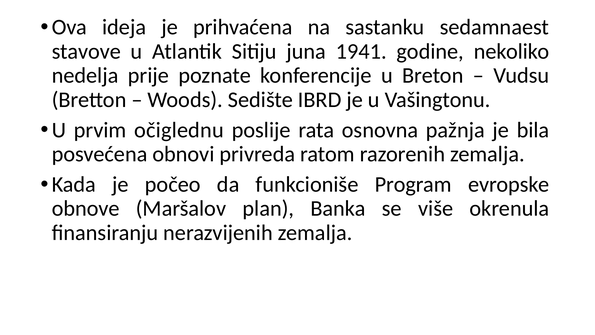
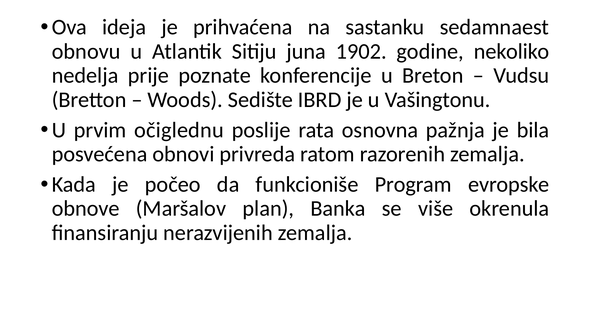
stavove: stavove -> obnovu
1941: 1941 -> 1902
